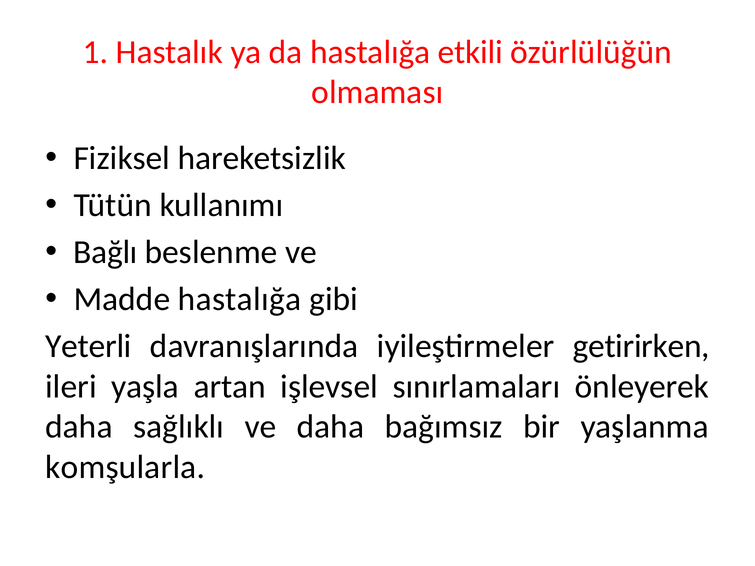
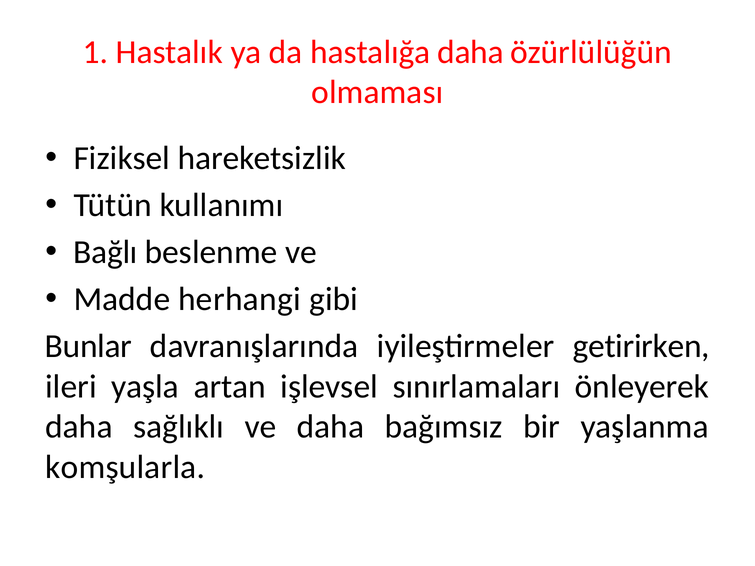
hastalığa etkili: etkili -> daha
Madde hastalığa: hastalığa -> herhangi
Yeterli: Yeterli -> Bunlar
